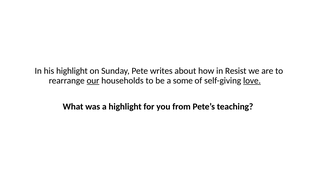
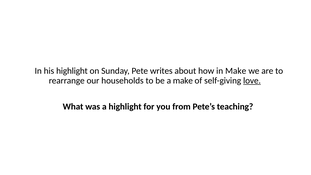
in Resist: Resist -> Make
our underline: present -> none
a some: some -> make
